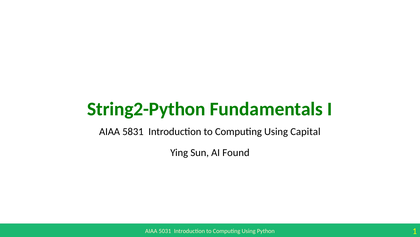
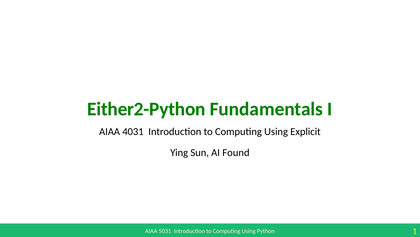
String2-Python: String2-Python -> Either2-Python
5831: 5831 -> 4031
Capital: Capital -> Explicit
